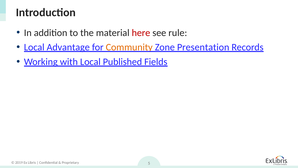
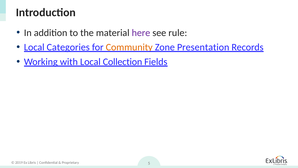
here colour: red -> purple
Advantage: Advantage -> Categories
Published: Published -> Collection
